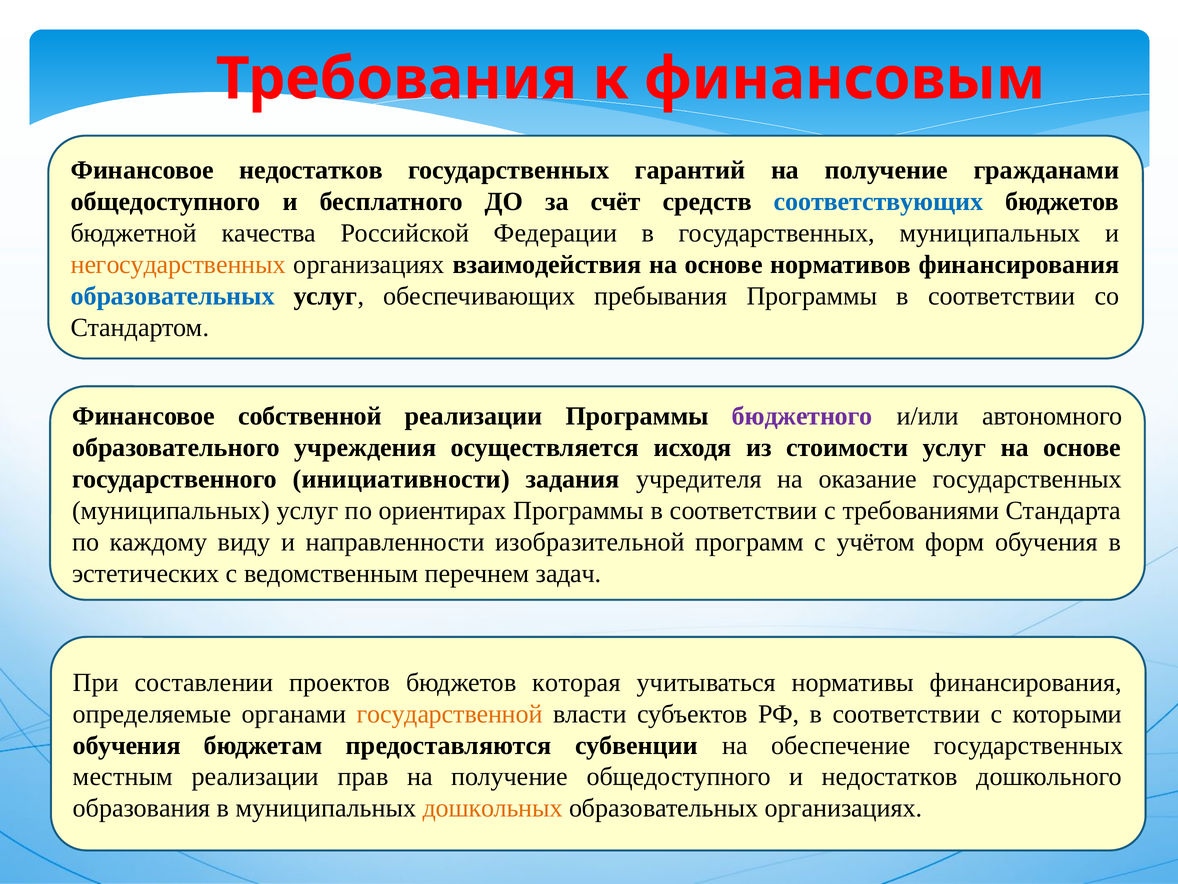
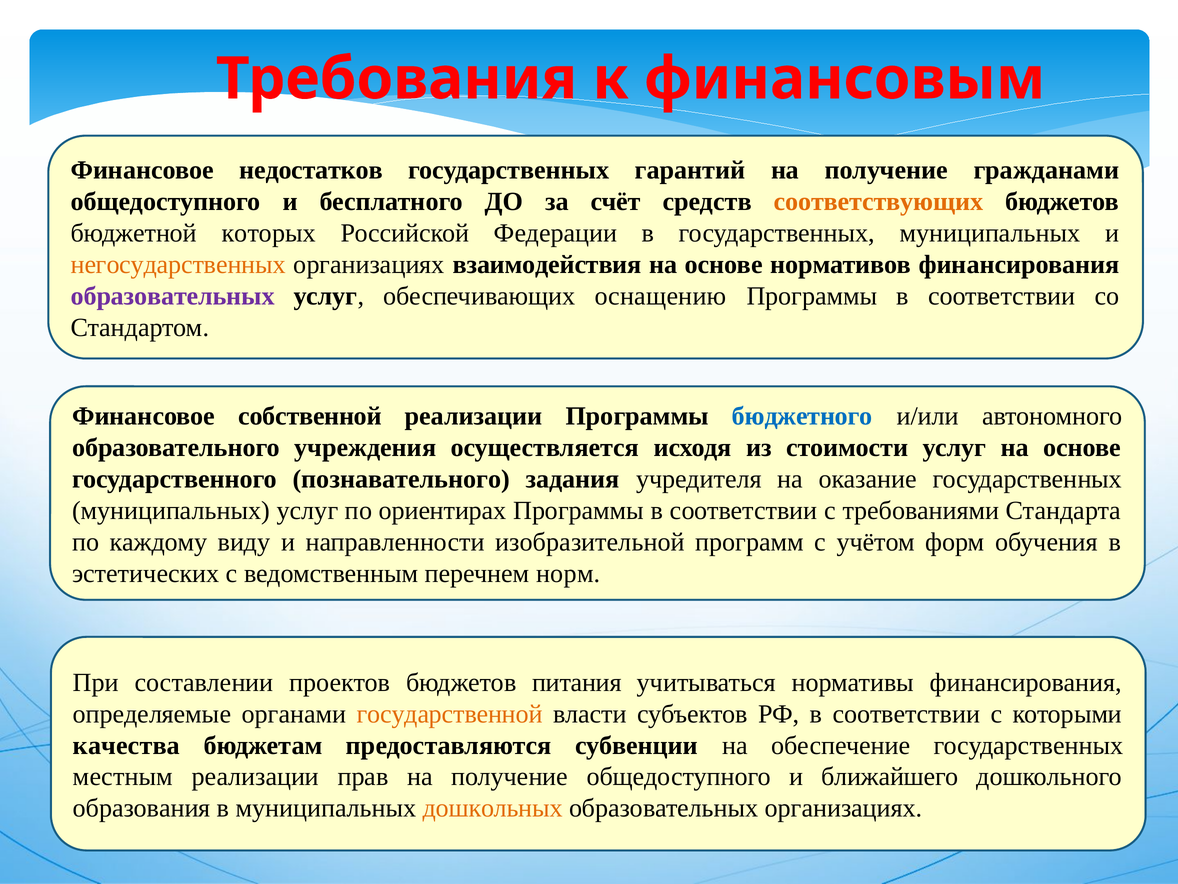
соответствующих colour: blue -> orange
качества: качества -> которых
образовательных at (173, 296) colour: blue -> purple
пребывания: пребывания -> оснащению
бюджетного colour: purple -> blue
инициативности: инициативности -> познавательного
задач: задач -> норм
которая: которая -> питания
обучения at (127, 745): обучения -> качества
и недостатков: недостатков -> ближайшего
